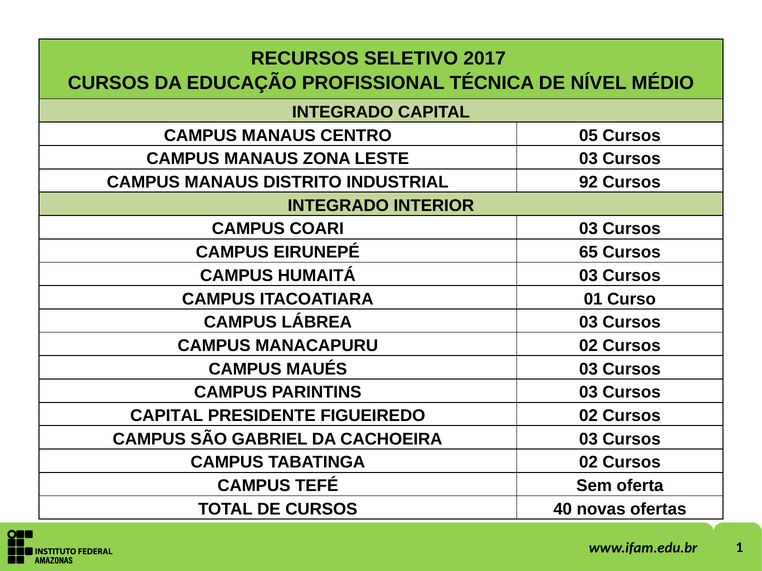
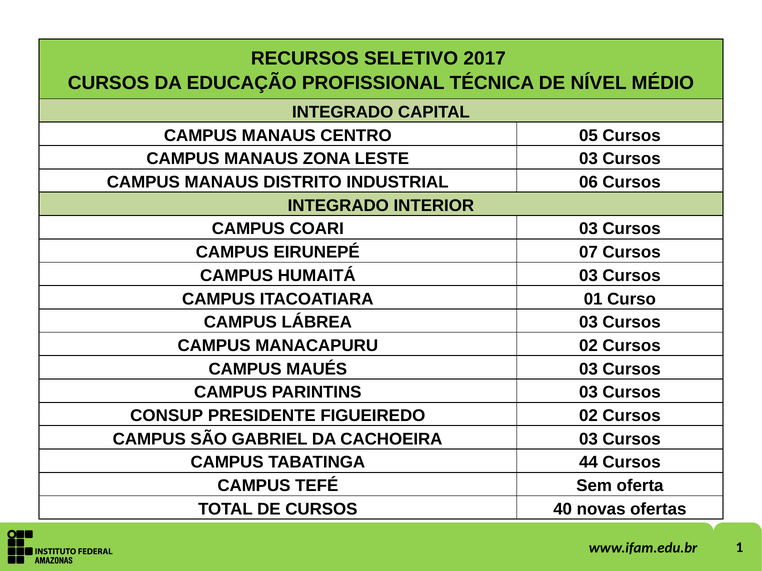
92: 92 -> 06
65: 65 -> 07
CAPITAL at (167, 416): CAPITAL -> CONSUP
TABATINGA 02: 02 -> 44
